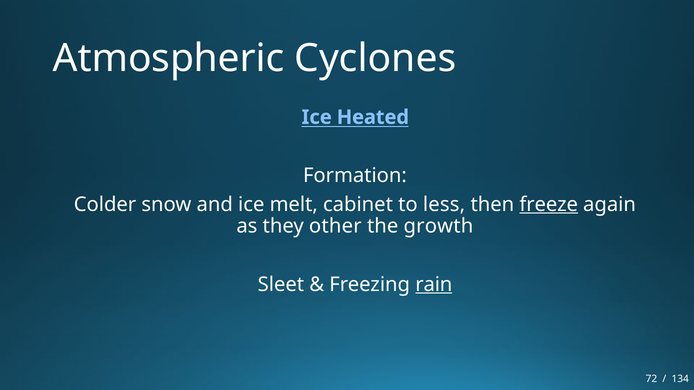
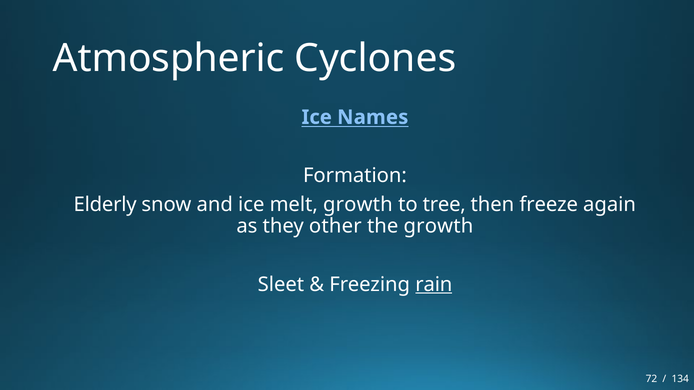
Heated: Heated -> Names
Colder: Colder -> Elderly
melt cabinet: cabinet -> growth
less: less -> tree
freeze underline: present -> none
